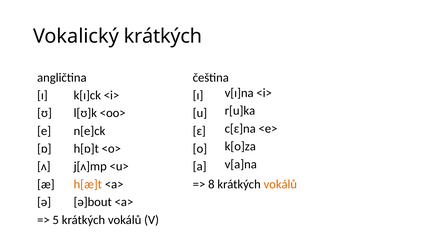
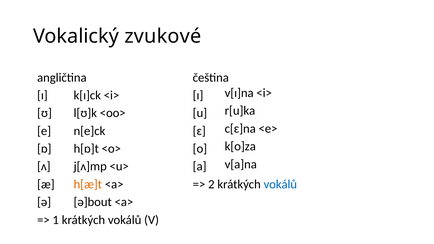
Vokalický krátkých: krátkých -> zvukové
8: 8 -> 2
vokálů at (280, 184) colour: orange -> blue
5: 5 -> 1
